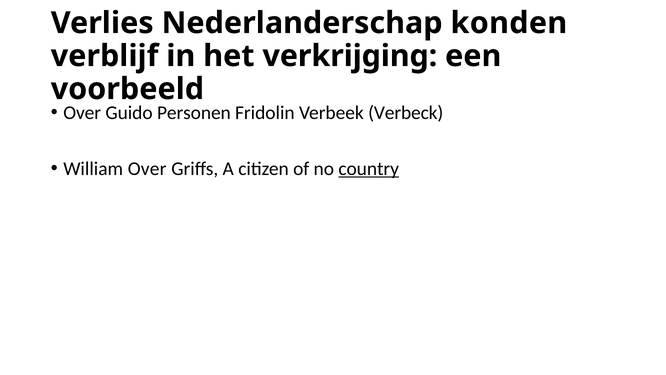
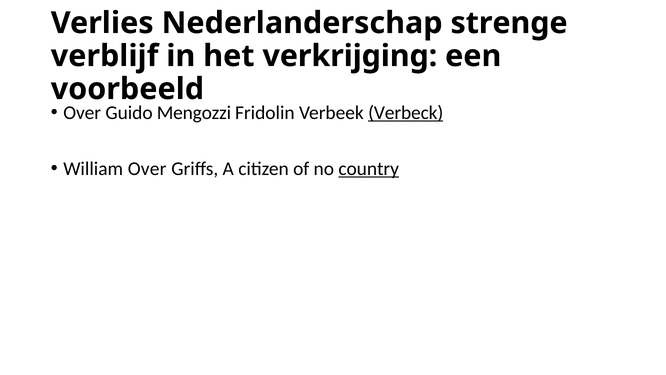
konden: konden -> strenge
Personen: Personen -> Mengozzi
Verbeck underline: none -> present
